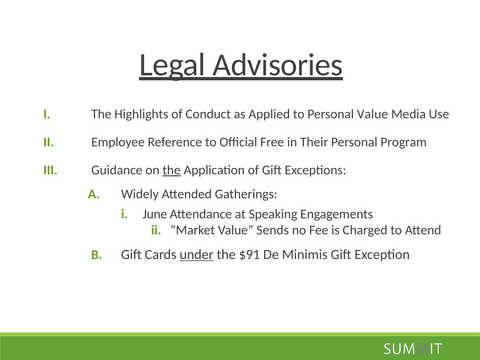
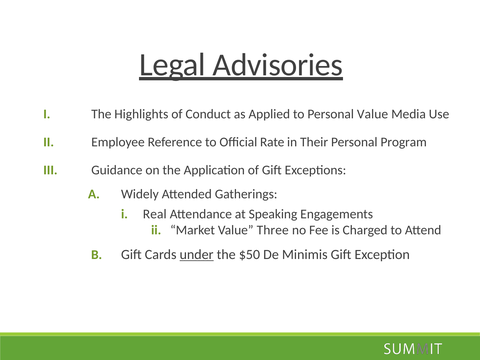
Free: Free -> Rate
the at (172, 170) underline: present -> none
June: June -> Real
Sends: Sends -> Three
$91: $91 -> $50
